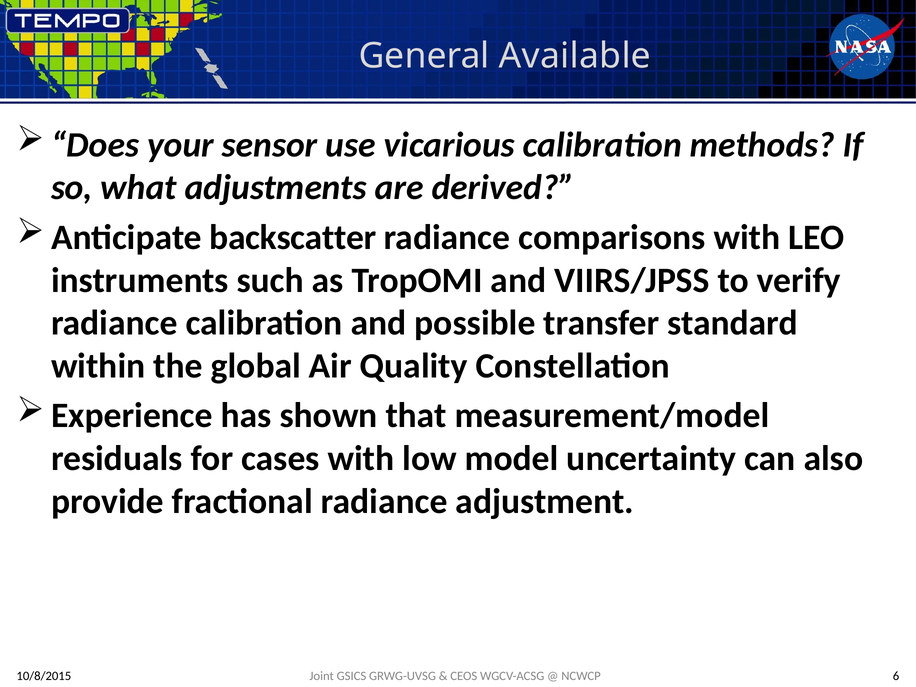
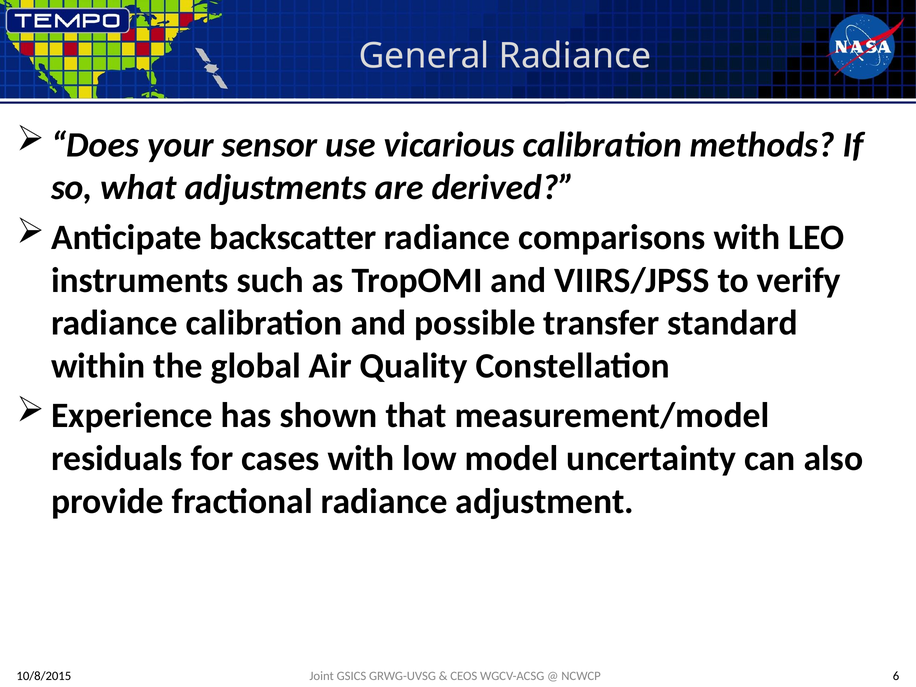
General Available: Available -> Radiance
